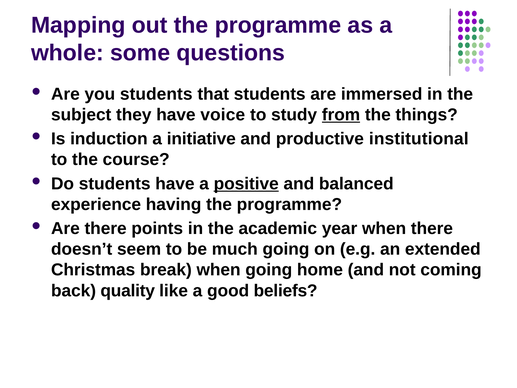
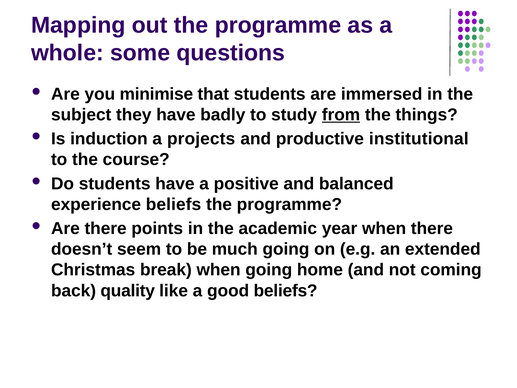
you students: students -> minimise
voice: voice -> badly
initiative: initiative -> projects
positive underline: present -> none
experience having: having -> beliefs
